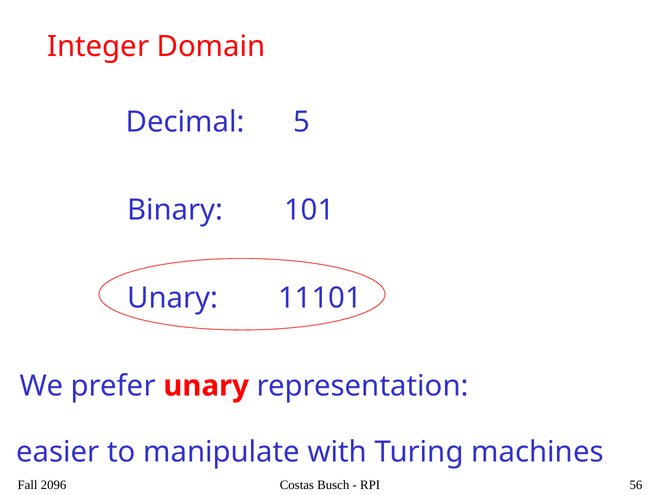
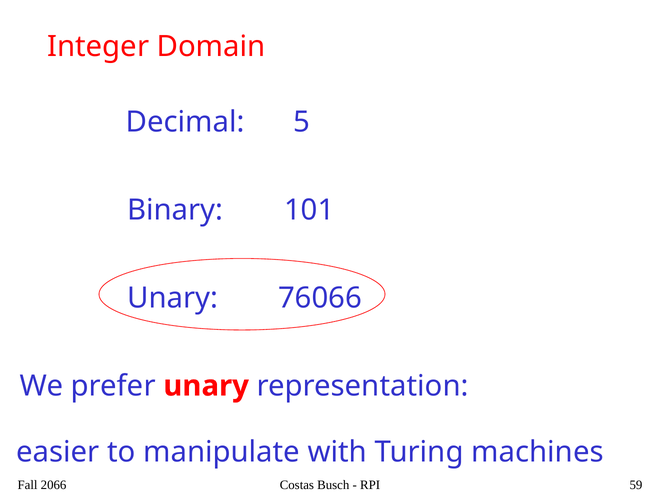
11101: 11101 -> 76066
2096: 2096 -> 2066
56: 56 -> 59
